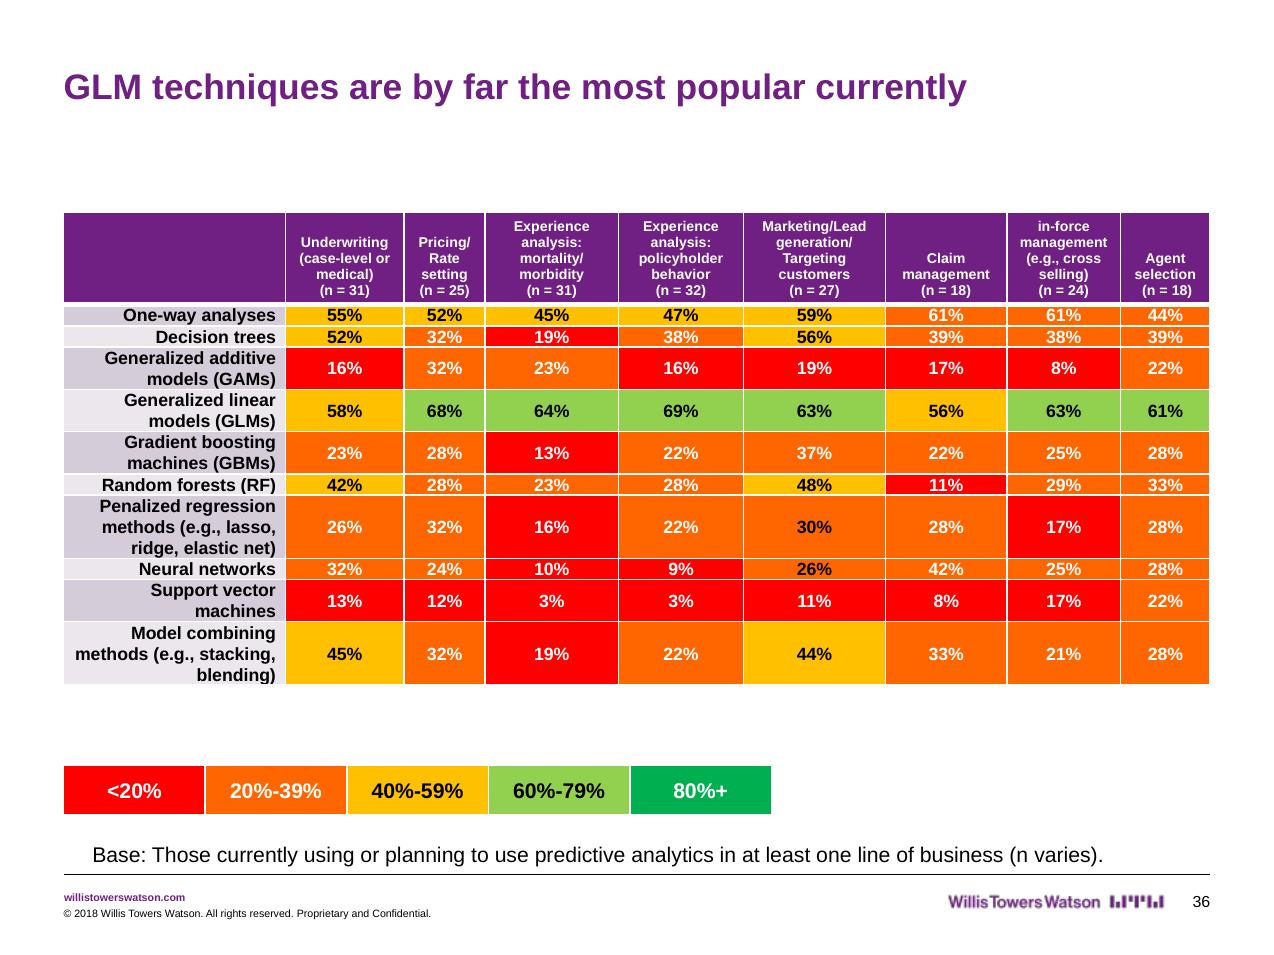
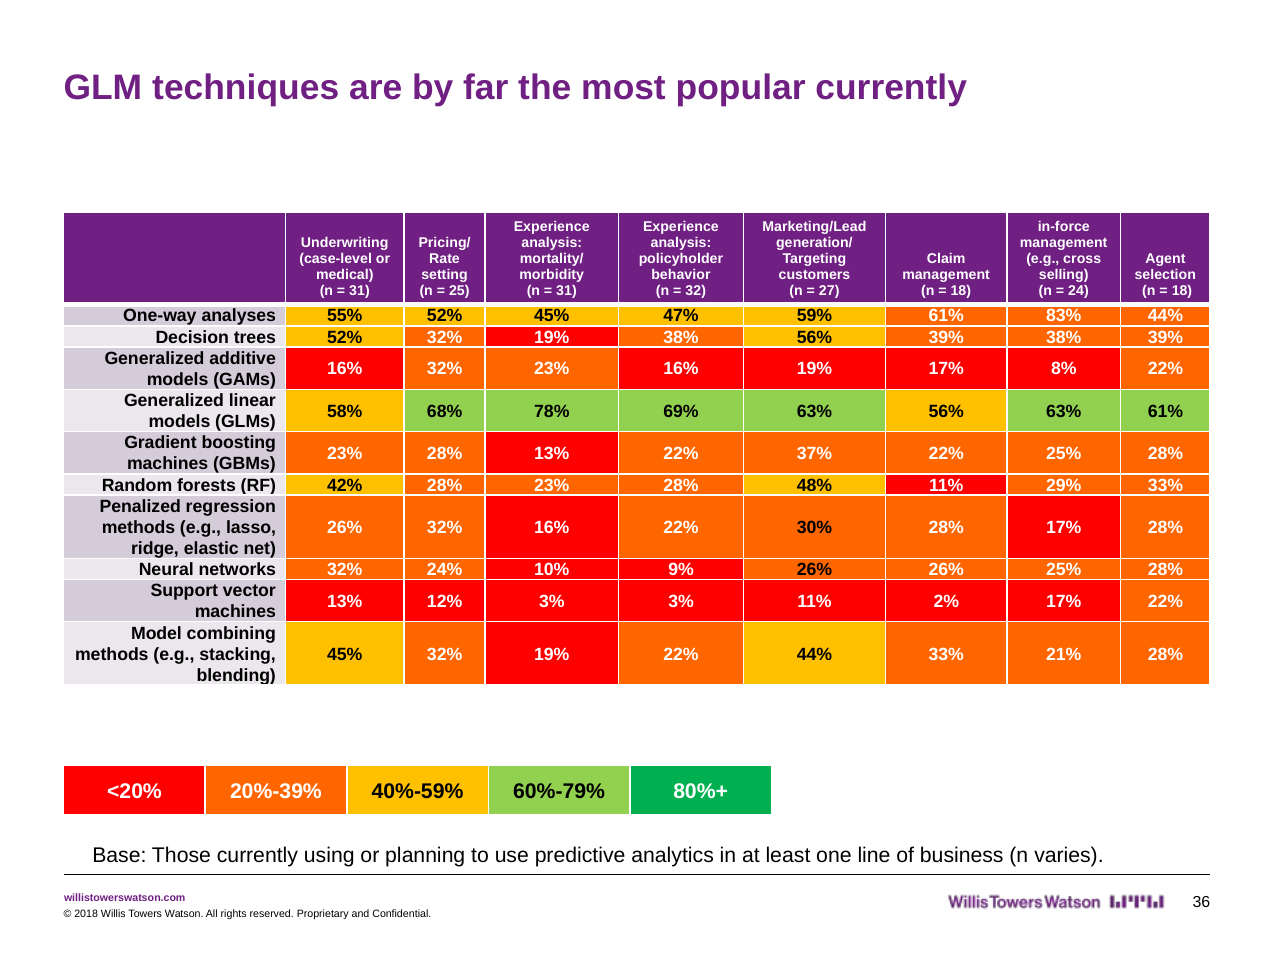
61% 61%: 61% -> 83%
64%: 64% -> 78%
26% 42%: 42% -> 26%
11% 8%: 8% -> 2%
